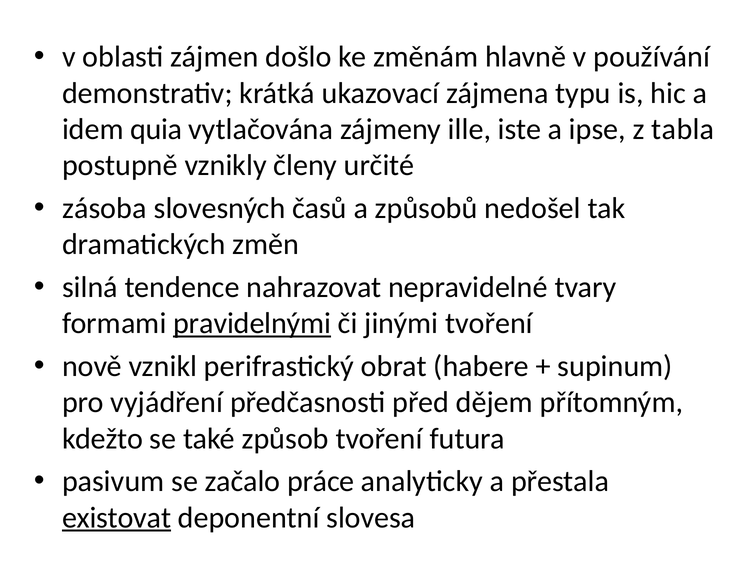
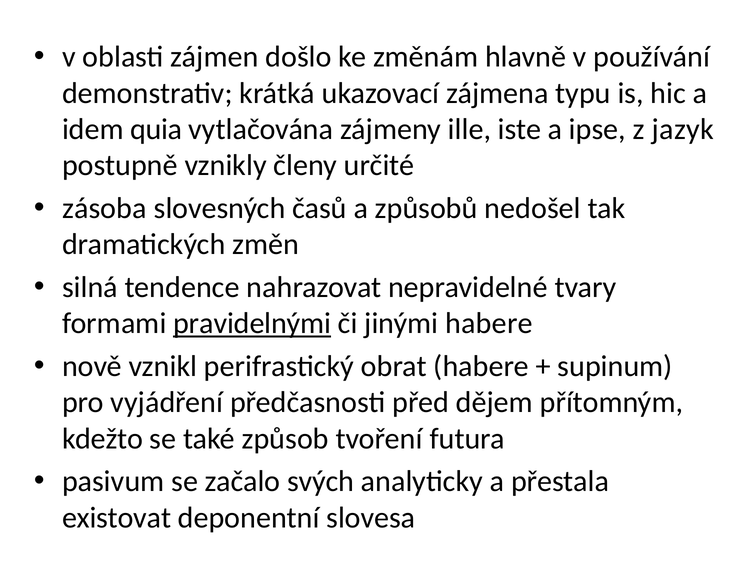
tabla: tabla -> jazyk
jinými tvoření: tvoření -> habere
práce: práce -> svých
existovat underline: present -> none
